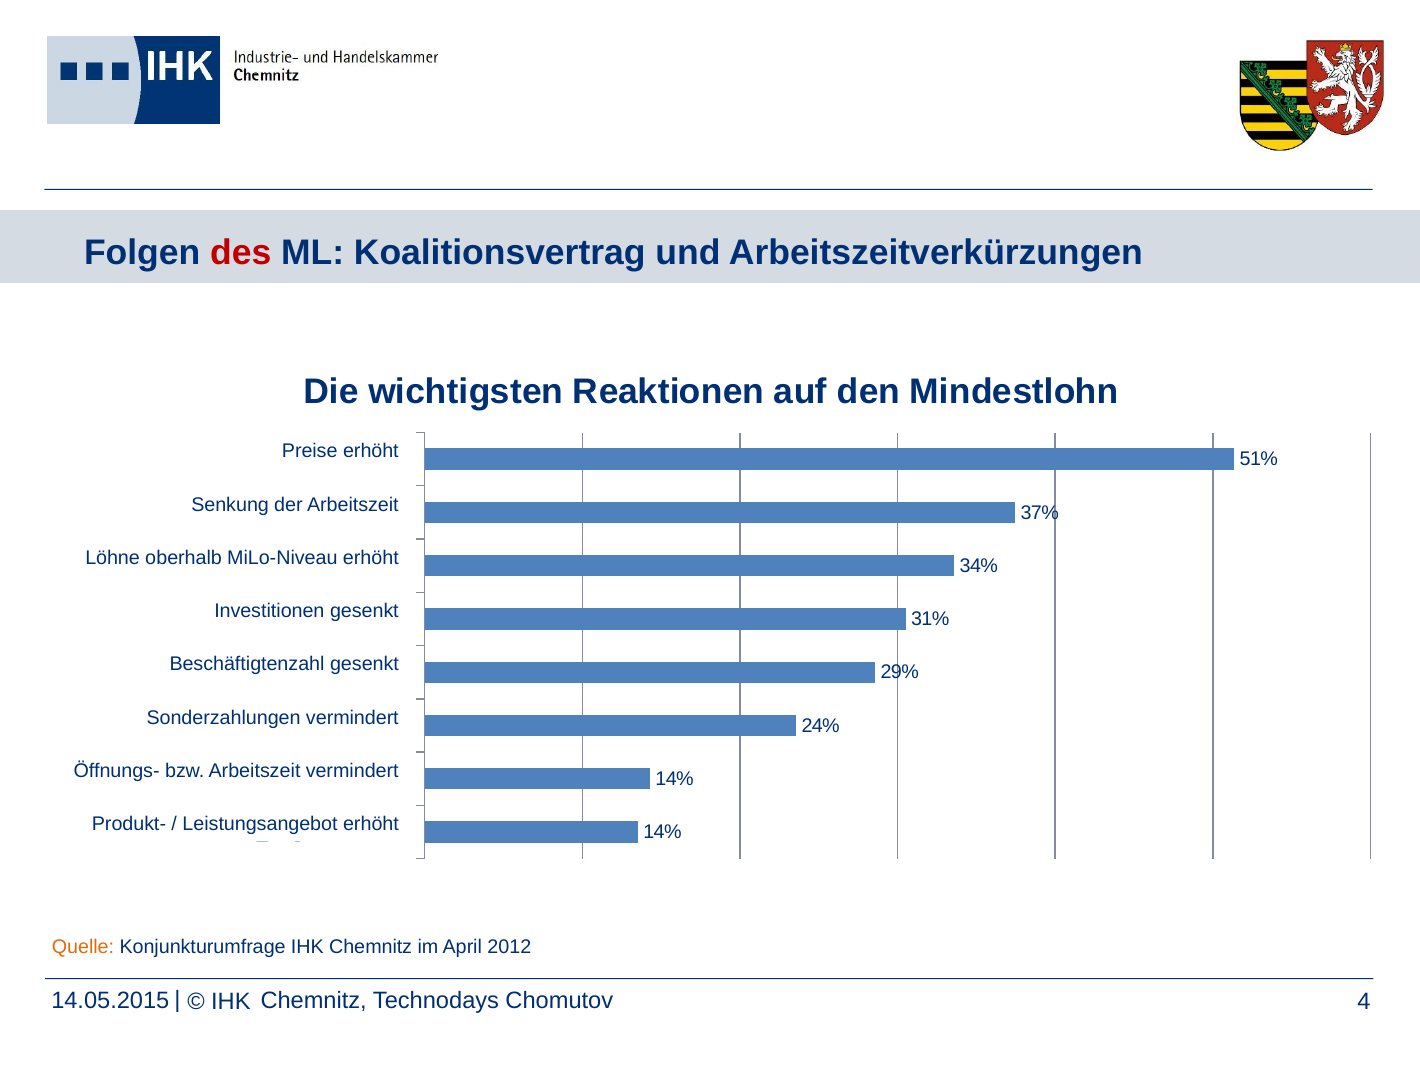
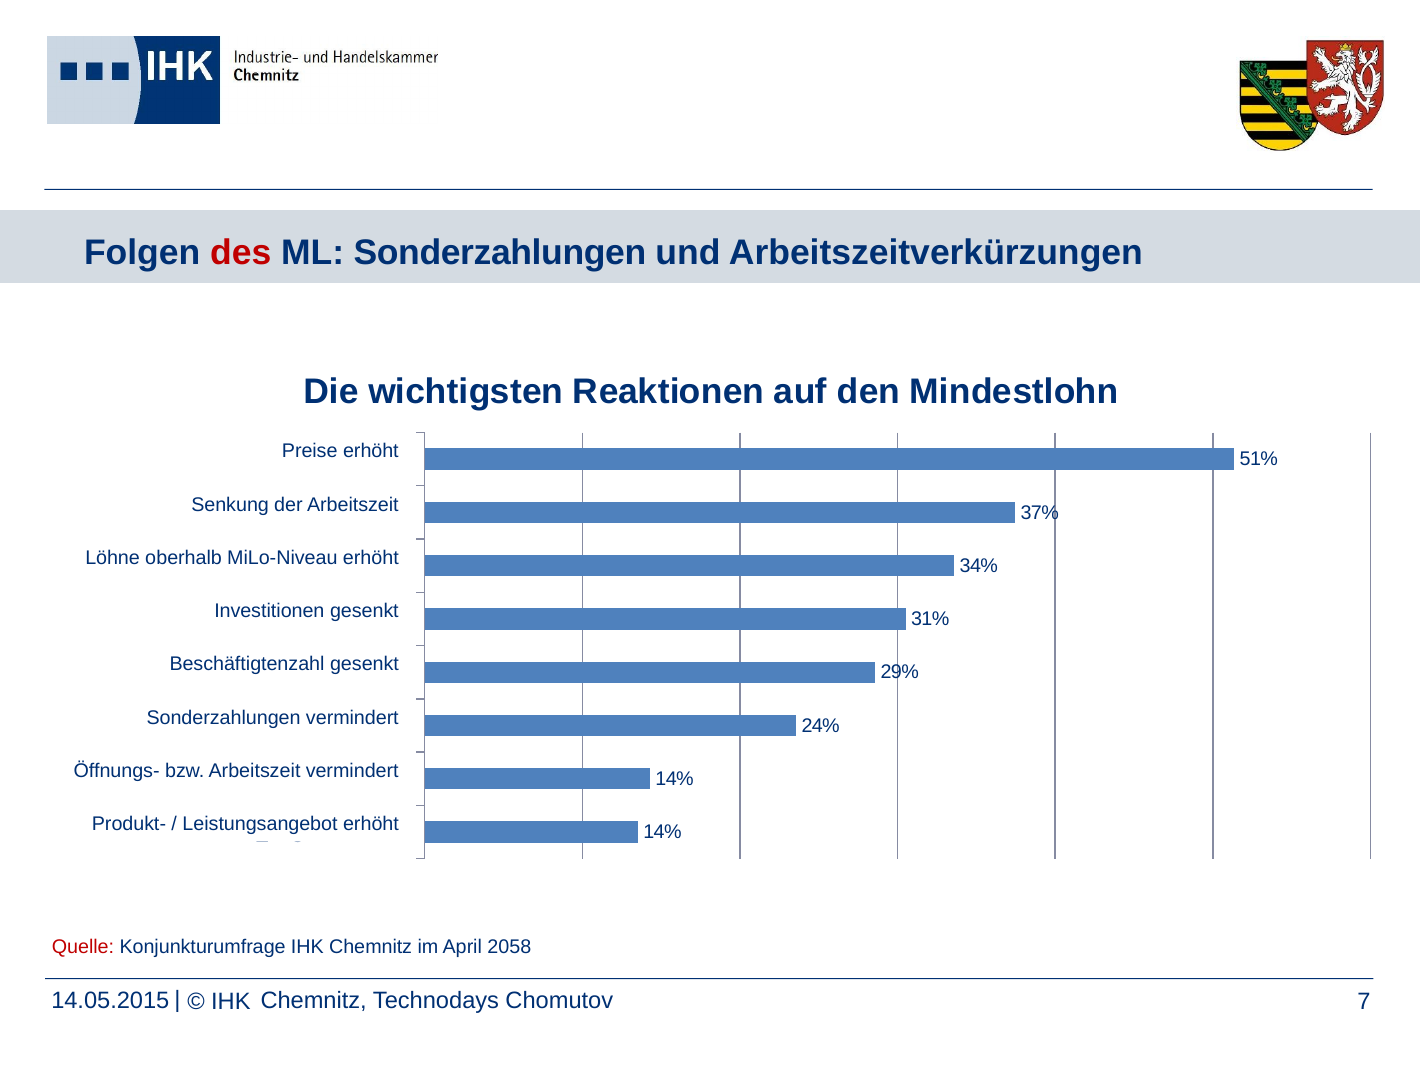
ML Koalitionsvertrag: Koalitionsvertrag -> Sonderzahlungen
Quelle colour: orange -> red
2012: 2012 -> 2058
4: 4 -> 7
